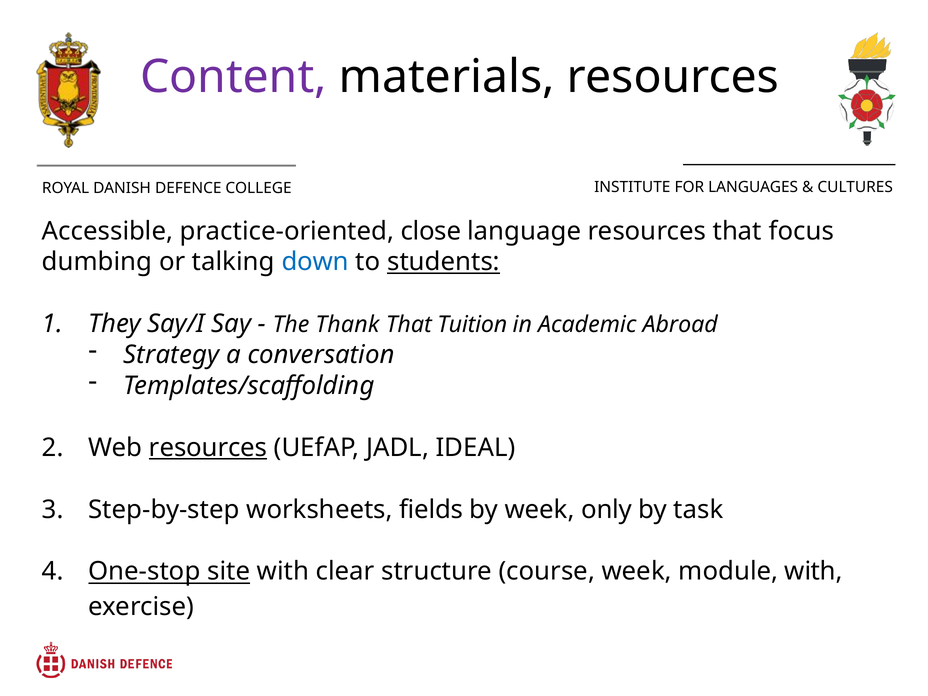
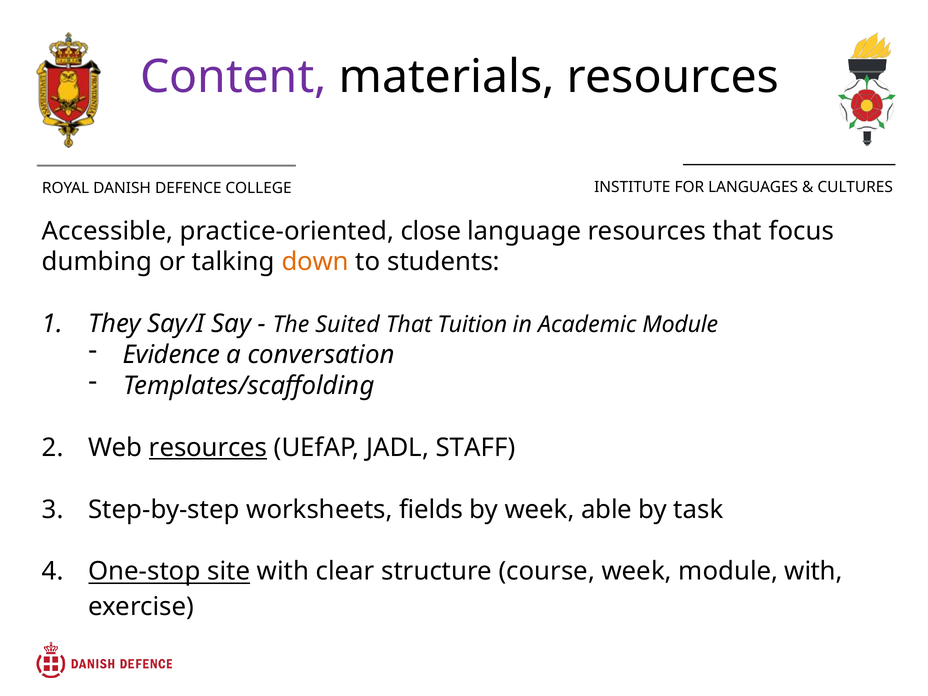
down colour: blue -> orange
students underline: present -> none
Thank: Thank -> Suited
Academic Abroad: Abroad -> Module
Strategy: Strategy -> Evidence
IDEAL: IDEAL -> STAFF
only: only -> able
